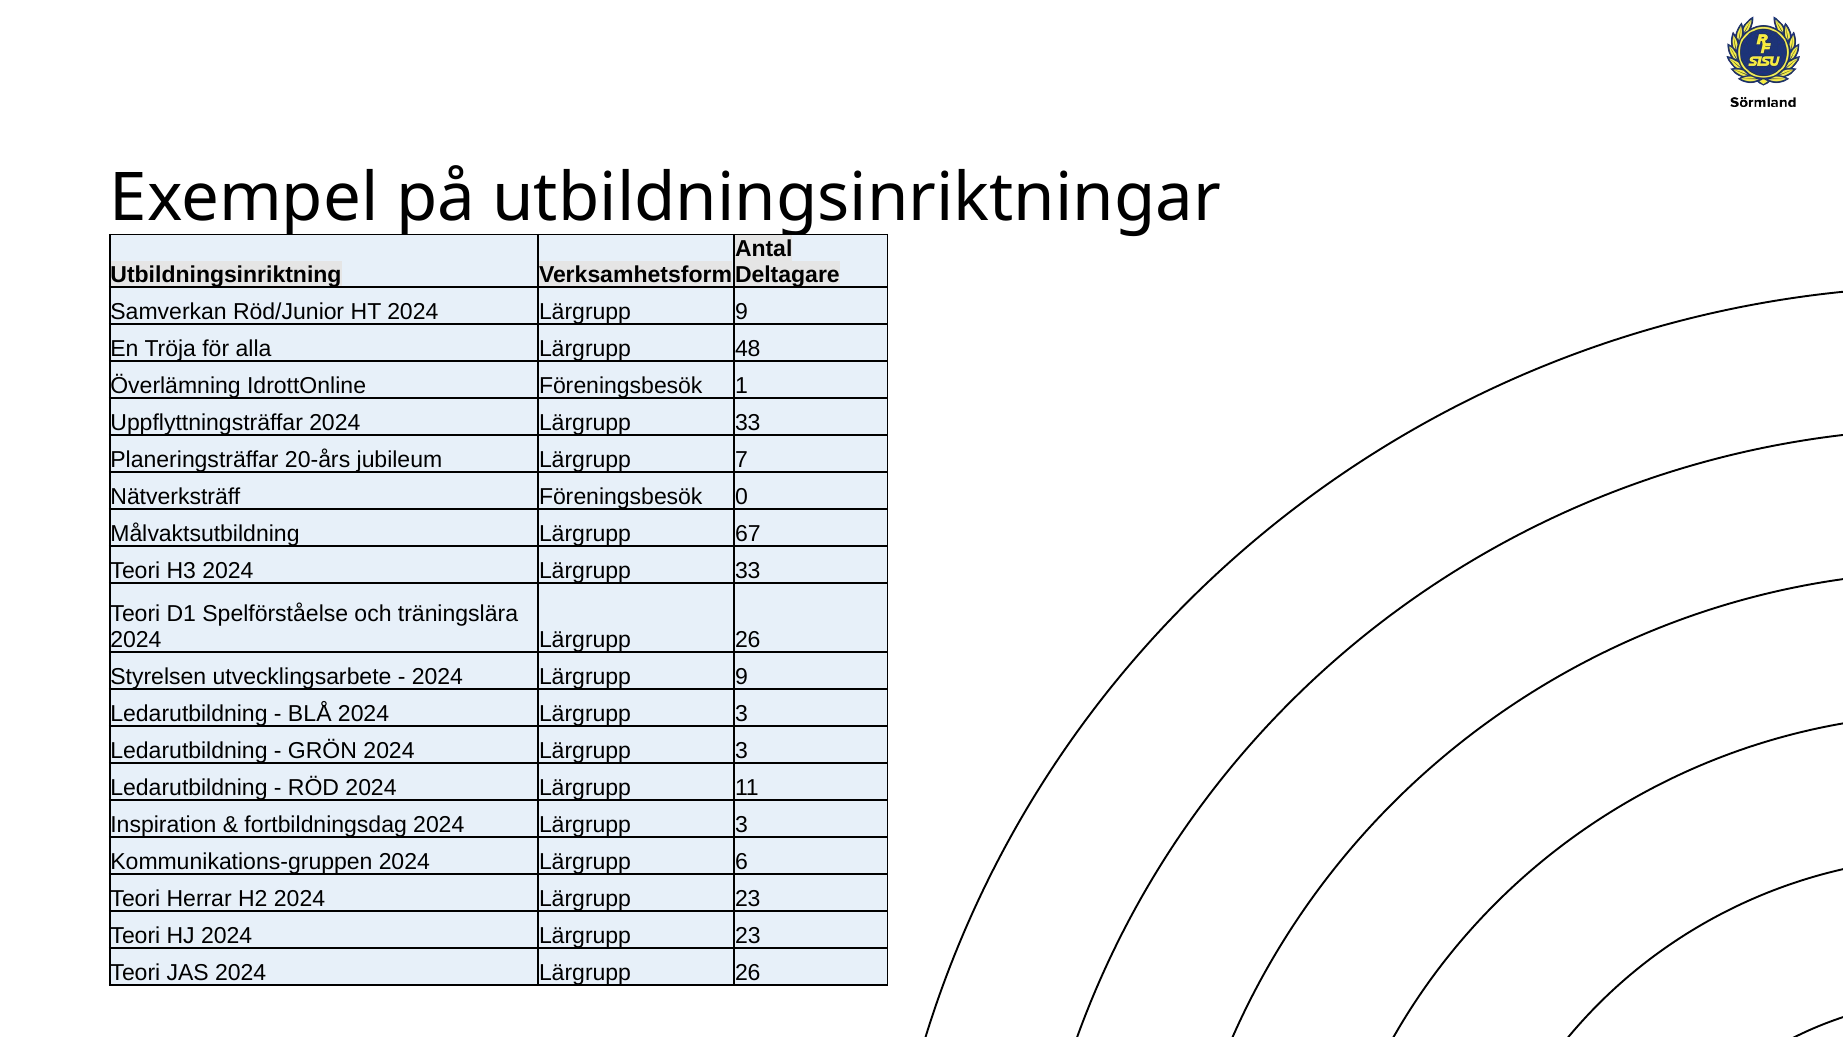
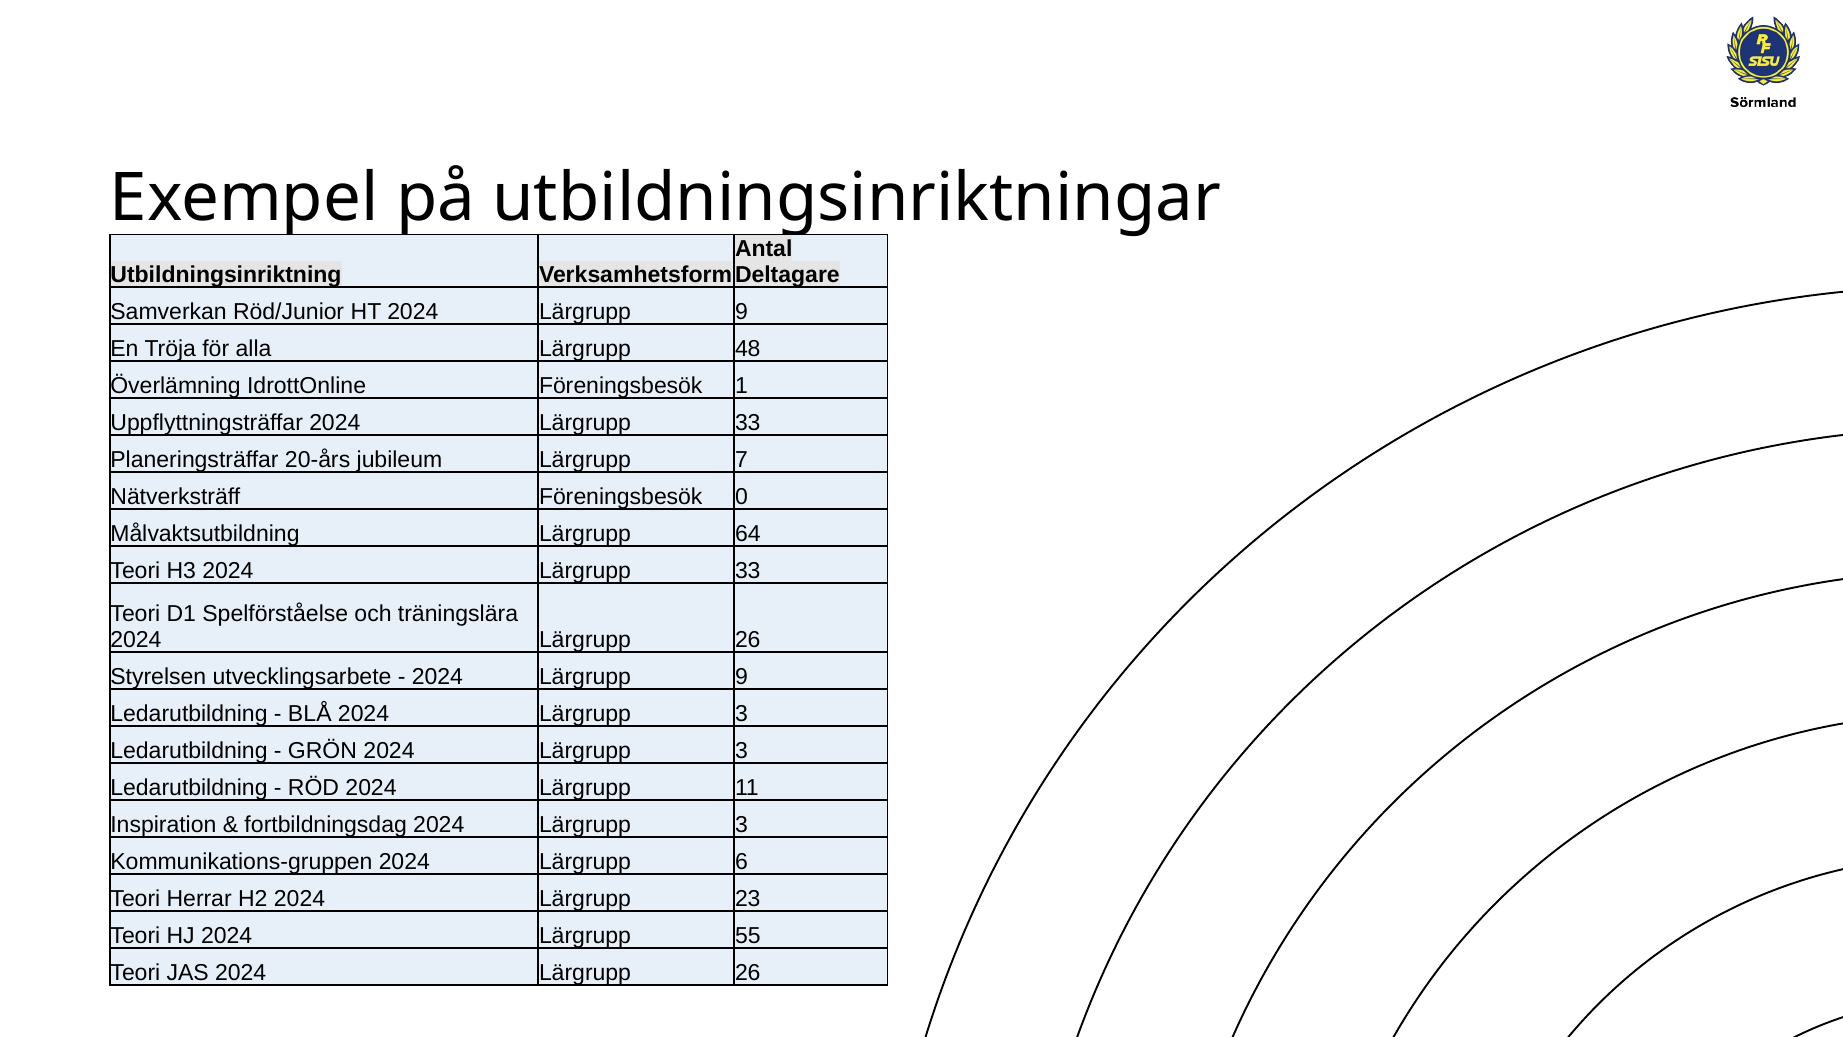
67: 67 -> 64
HJ 2024 Lärgrupp 23: 23 -> 55
